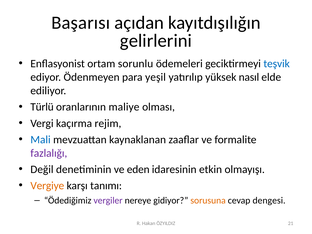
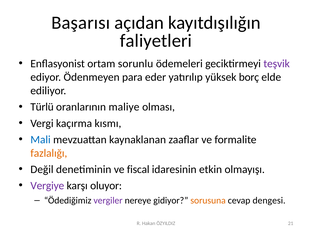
gelirlerini: gelirlerini -> faliyetleri
teşvik colour: blue -> purple
yeşil: yeşil -> eder
nasıl: nasıl -> borç
rejim: rejim -> kısmı
fazlalığı colour: purple -> orange
eden: eden -> fiscal
Vergiye colour: orange -> purple
tanımı: tanımı -> oluyor
